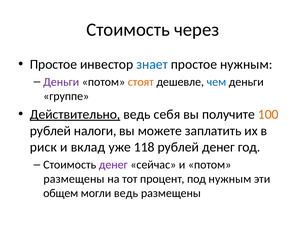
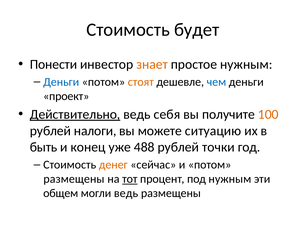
через: через -> будет
Простое at (53, 64): Простое -> Понести
знает colour: blue -> orange
Деньги at (61, 82) colour: purple -> blue
группе: группе -> проект
заплатить: заплатить -> ситуацию
риск: риск -> быть
вклад: вклад -> конец
118: 118 -> 488
рублей денег: денег -> точки
денег at (113, 164) colour: purple -> orange
тот underline: none -> present
